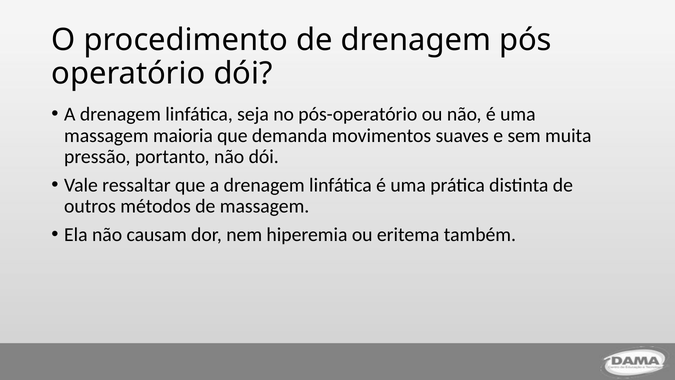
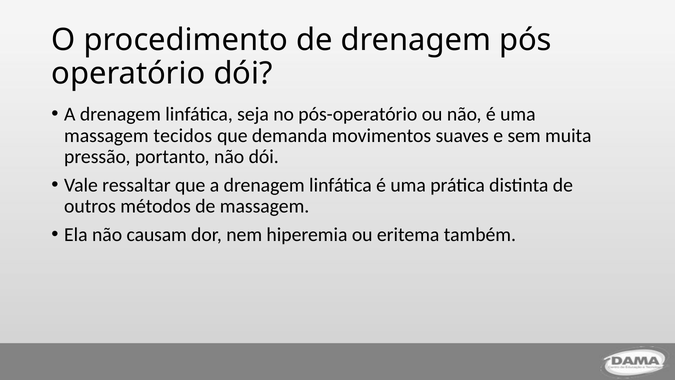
maioria: maioria -> tecidos
